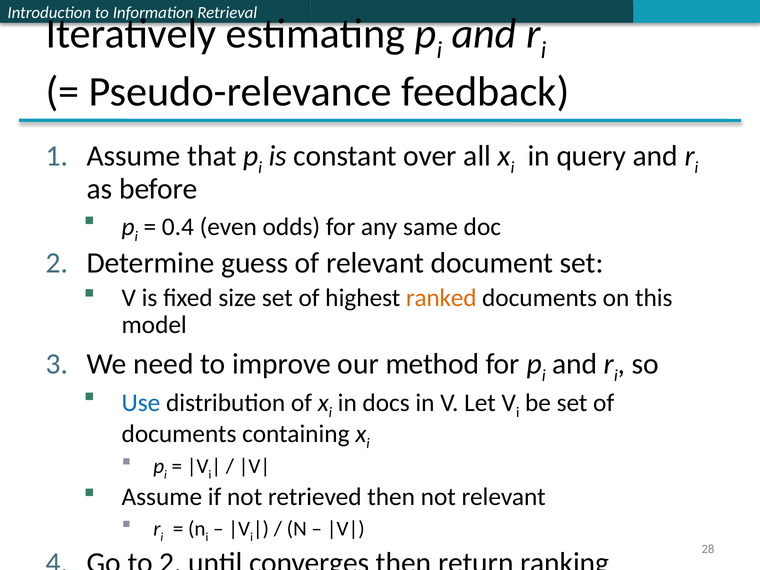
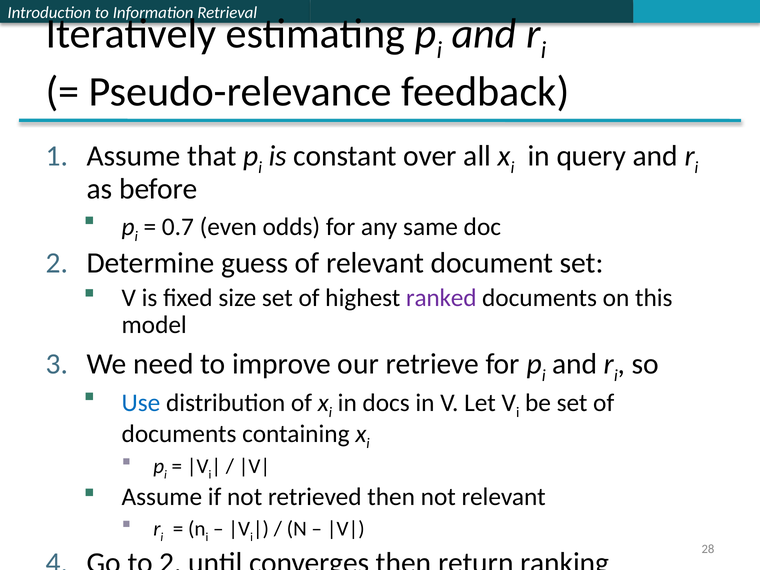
0.4: 0.4 -> 0.7
ranked colour: orange -> purple
method: method -> retrieve
